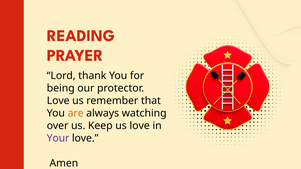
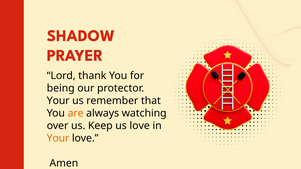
READING: READING -> SHADOW
Love at (58, 101): Love -> Your
Your at (58, 138) colour: purple -> orange
